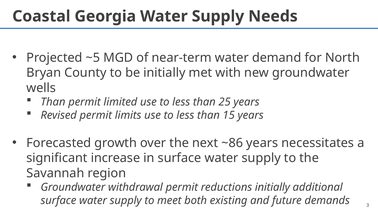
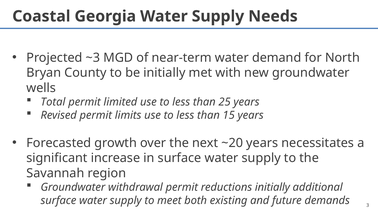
~5: ~5 -> ~3
Than at (53, 102): Than -> Total
~86: ~86 -> ~20
